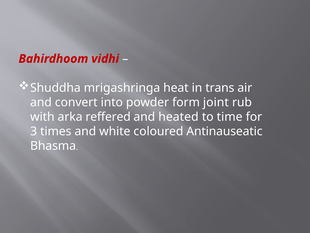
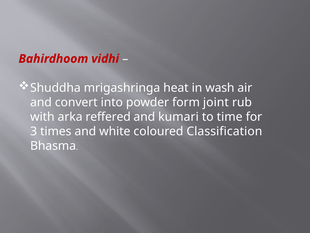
trans: trans -> wash
heated: heated -> kumari
Antinauseatic: Antinauseatic -> Classification
